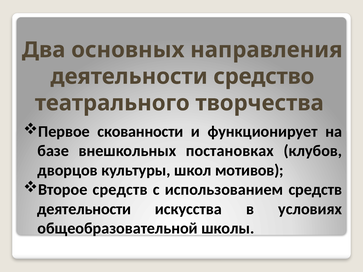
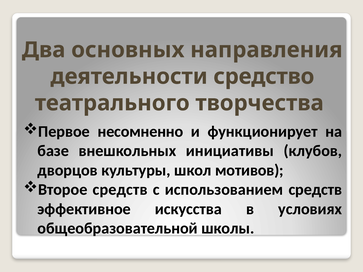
скованности: скованности -> несомненно
постановках: постановках -> инициативы
деятельности at (84, 209): деятельности -> эффективное
